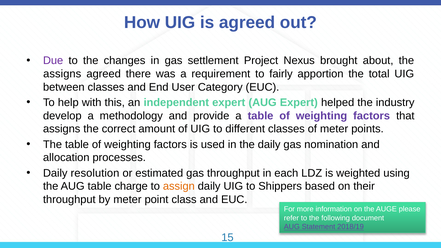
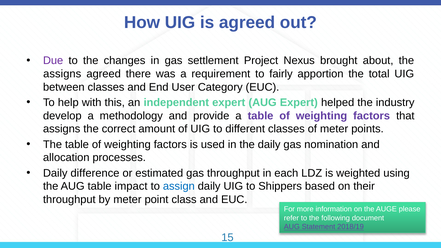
resolution: resolution -> difference
charge: charge -> impact
assign colour: orange -> blue
